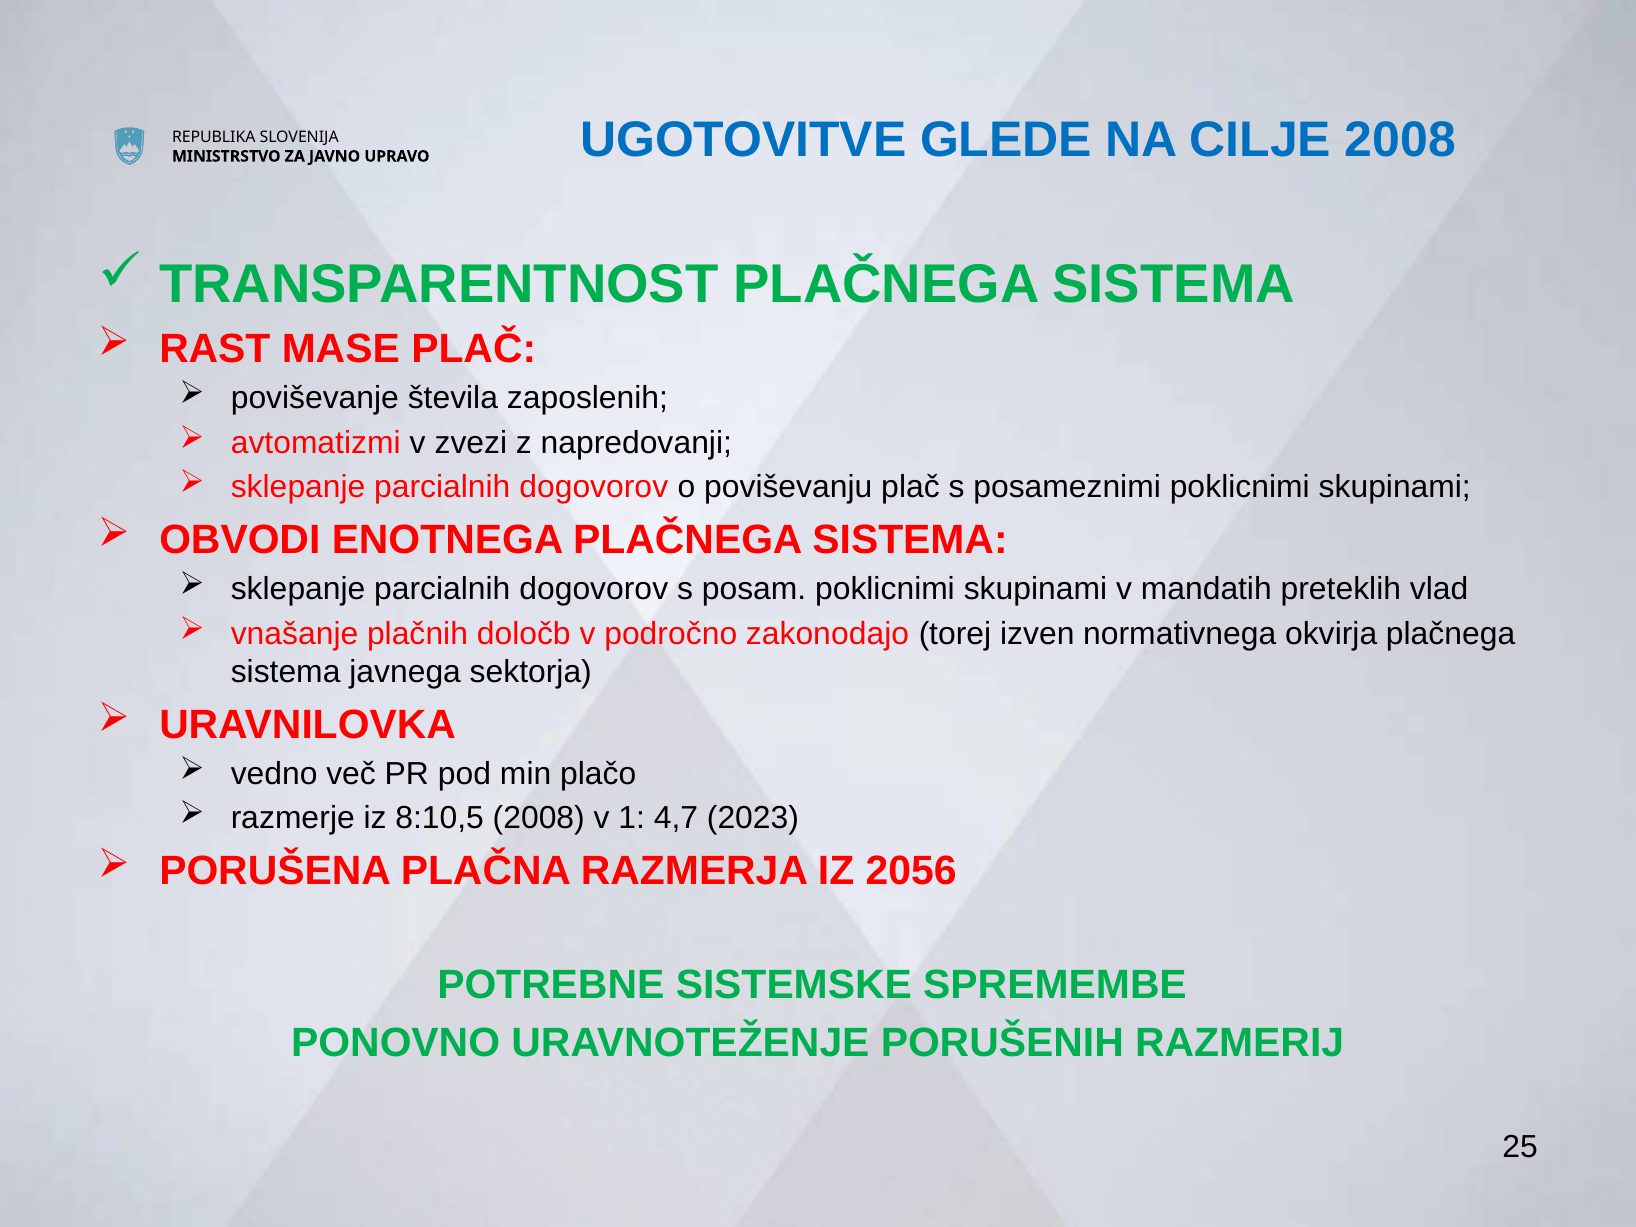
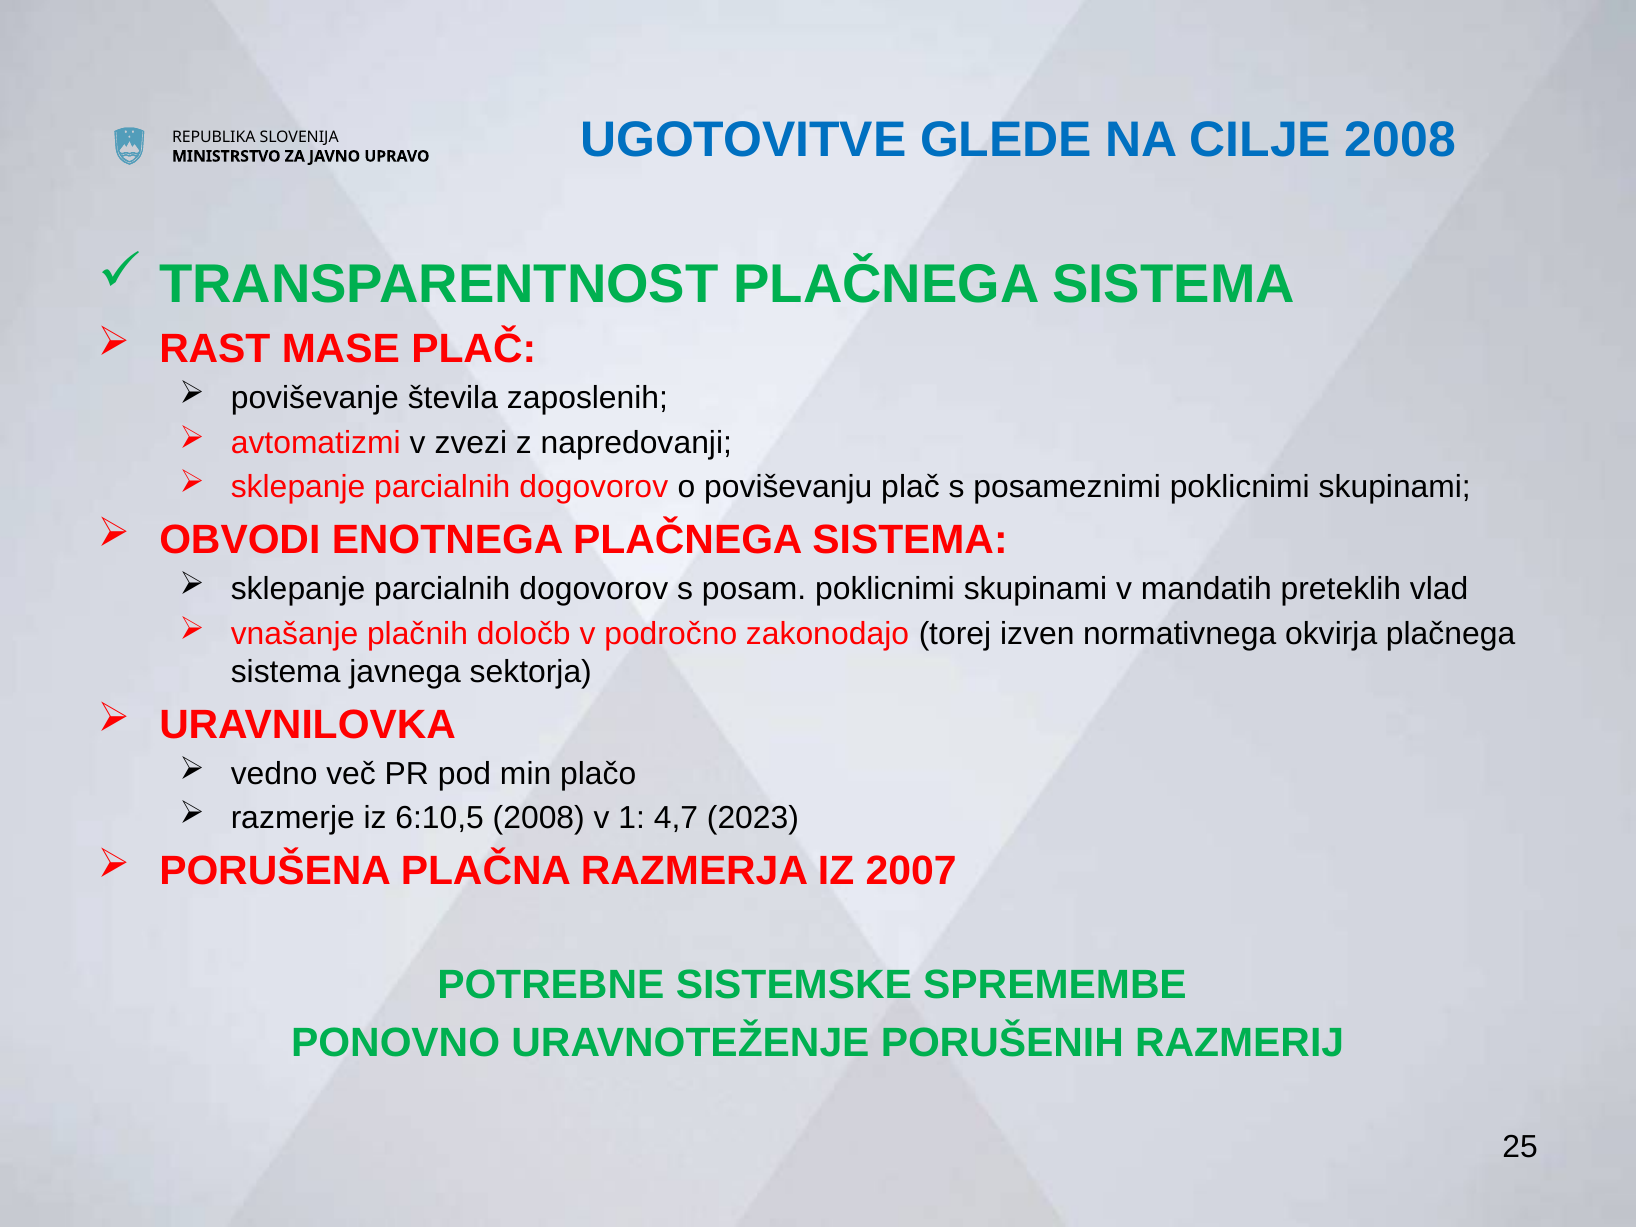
8:10,5: 8:10,5 -> 6:10,5
2056: 2056 -> 2007
